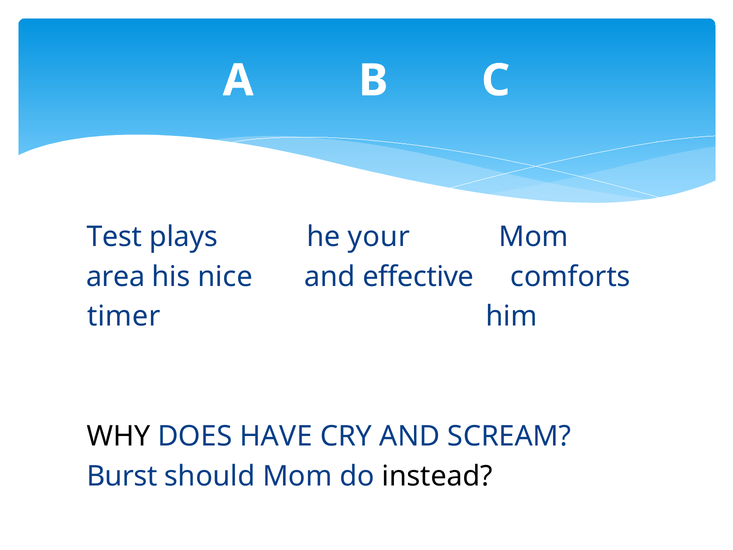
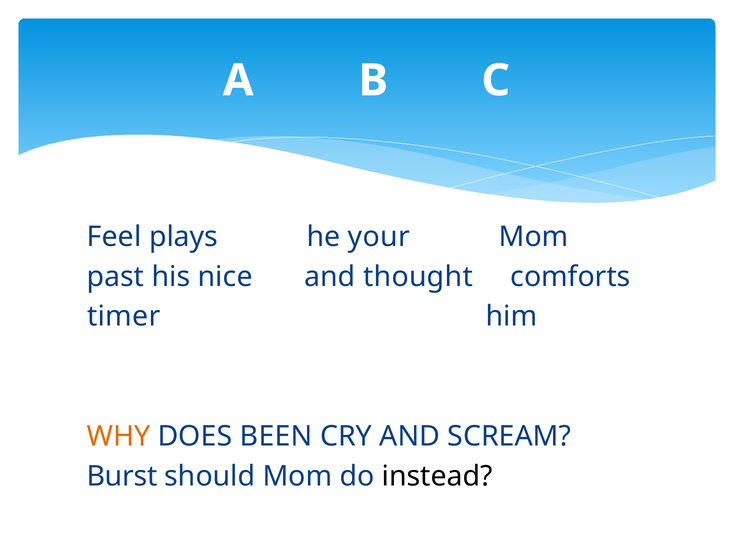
Test: Test -> Feel
area: area -> past
effective: effective -> thought
WHY colour: black -> orange
HAVE: HAVE -> BEEN
